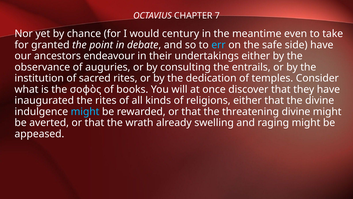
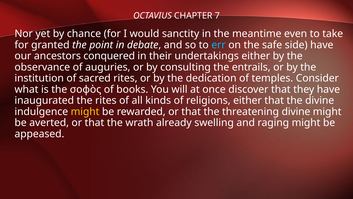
century: century -> sanctity
endeavour: endeavour -> conquered
might at (85, 111) colour: light blue -> yellow
